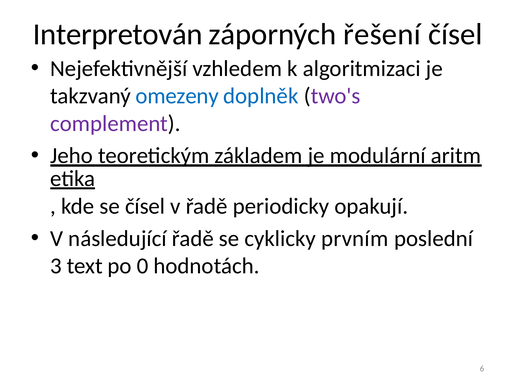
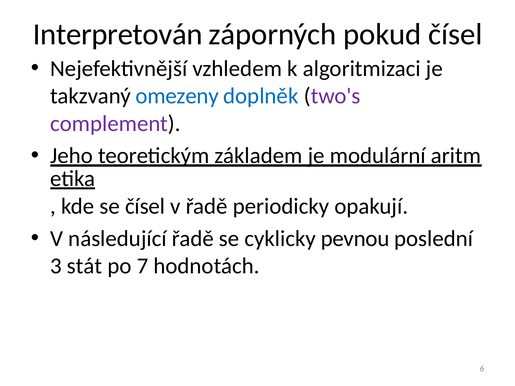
řešení: řešení -> pokud
prvním: prvním -> pevnou
text: text -> stát
0: 0 -> 7
